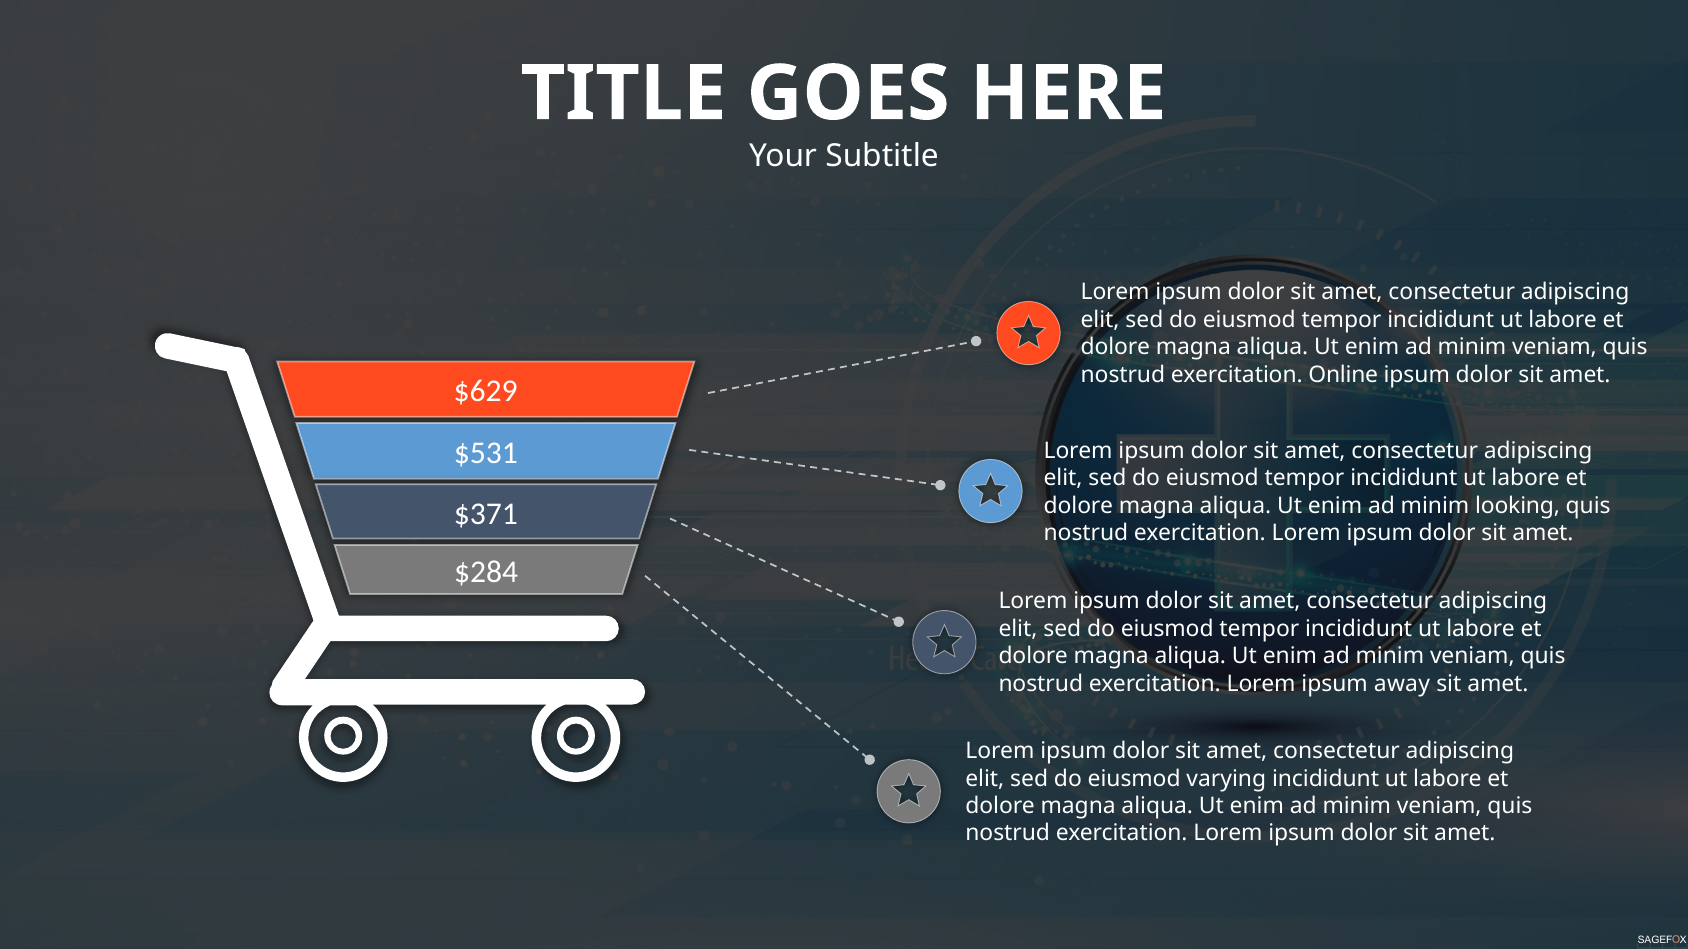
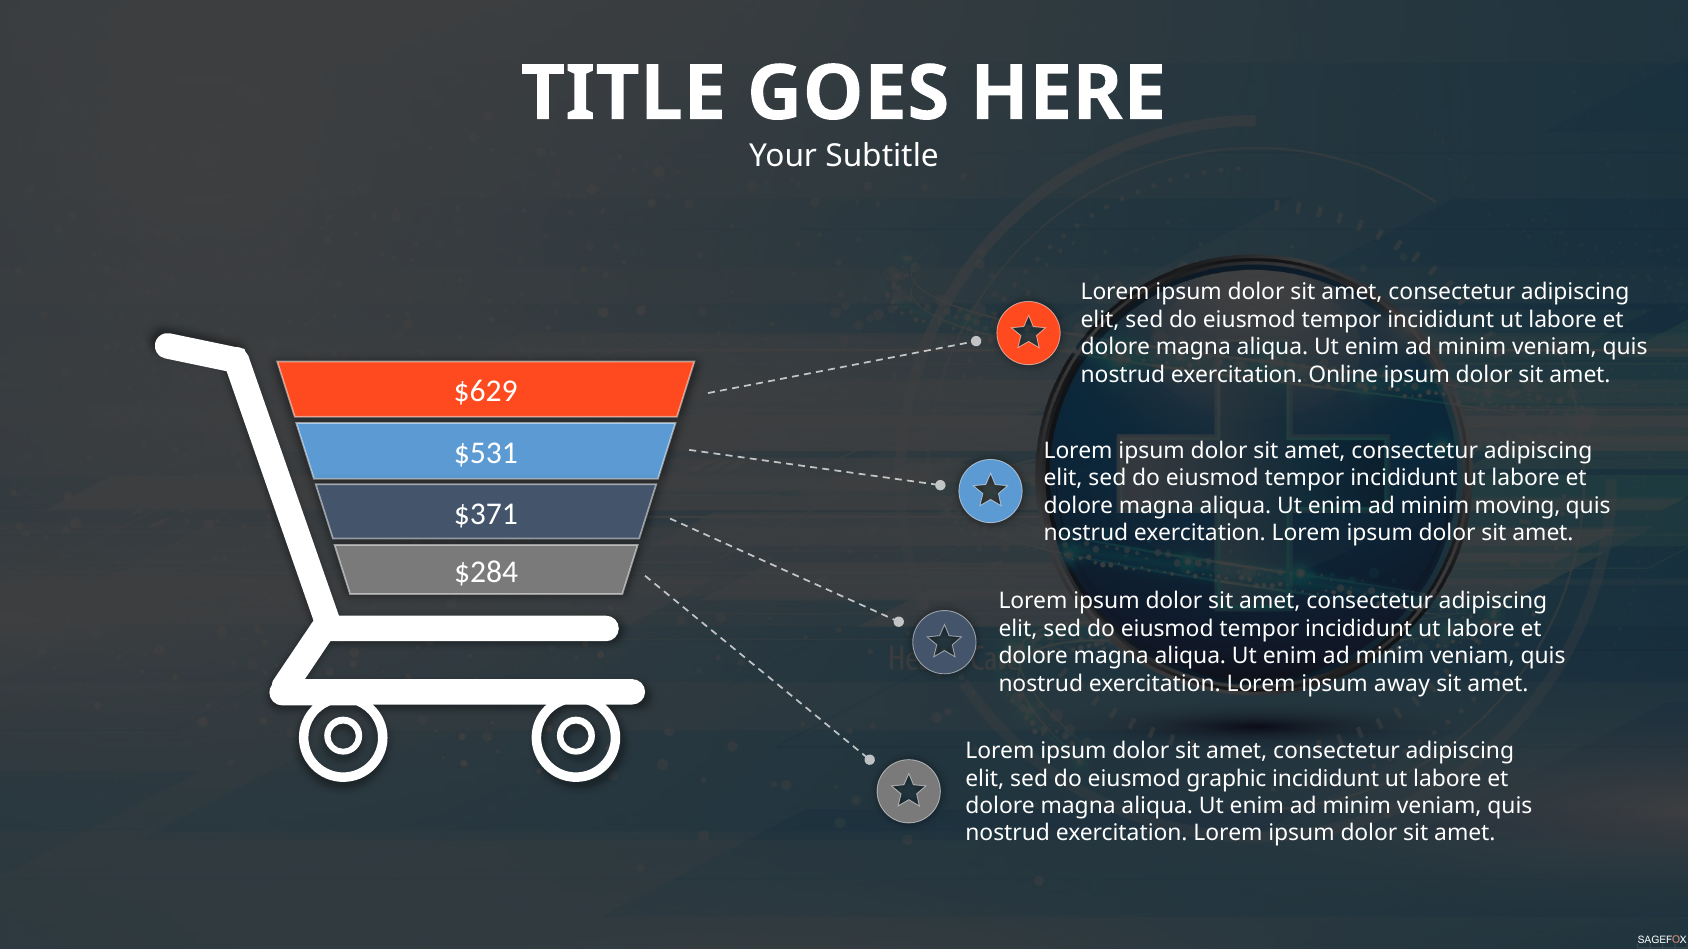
looking: looking -> moving
varying: varying -> graphic
